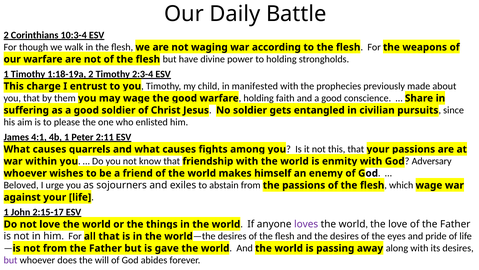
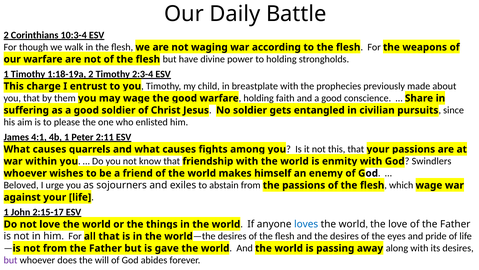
manifested: manifested -> breastplate
Adversary: Adversary -> Swindlers
loves colour: purple -> blue
